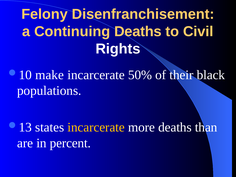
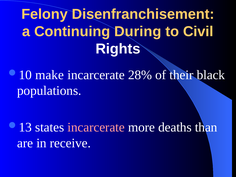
Continuing Deaths: Deaths -> During
50%: 50% -> 28%
incarcerate at (96, 127) colour: yellow -> pink
percent: percent -> receive
